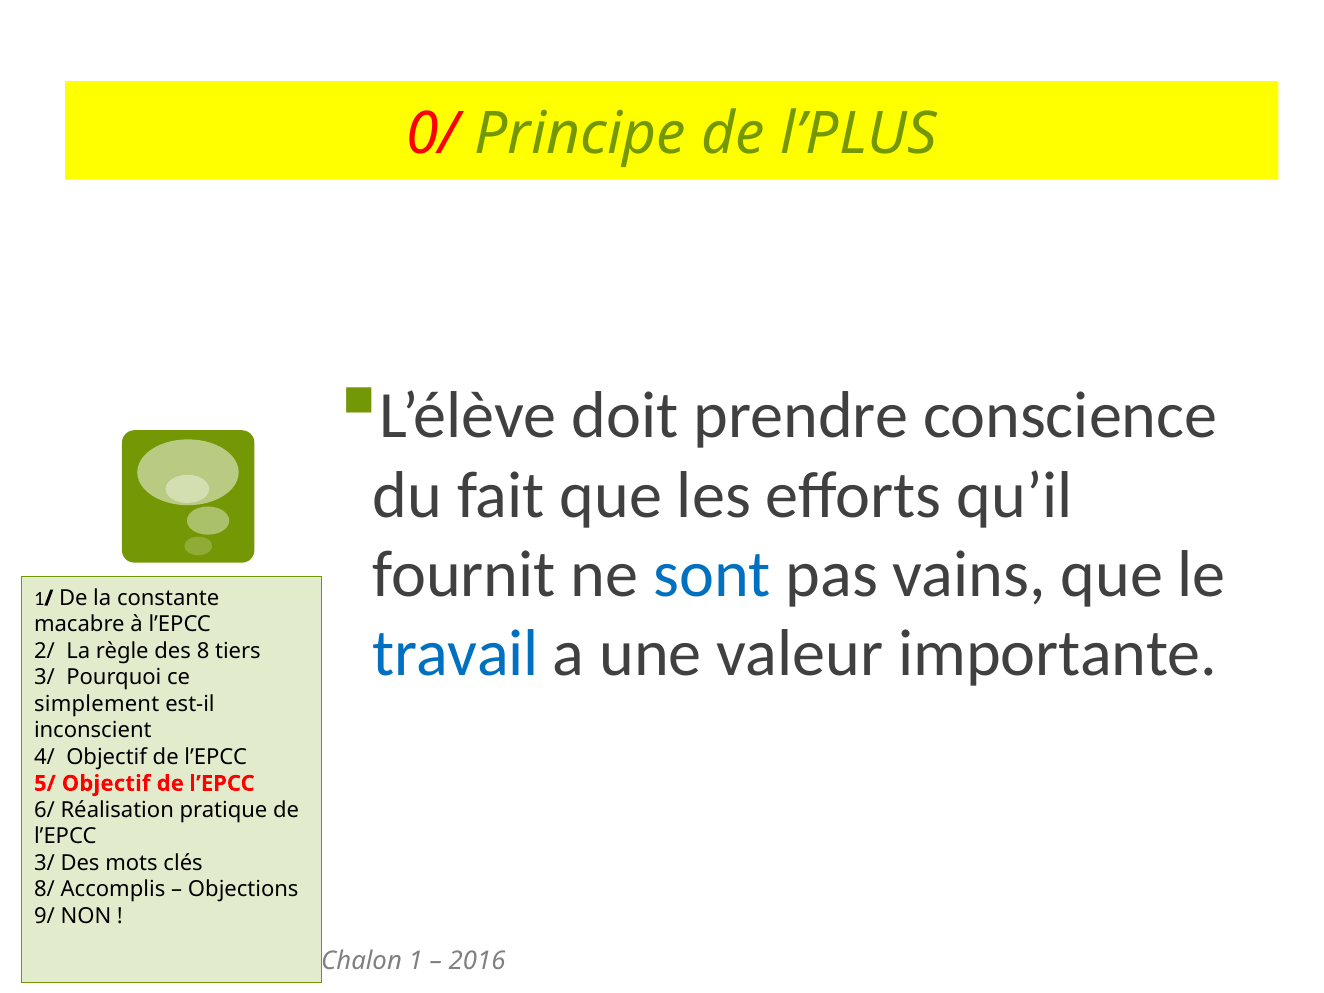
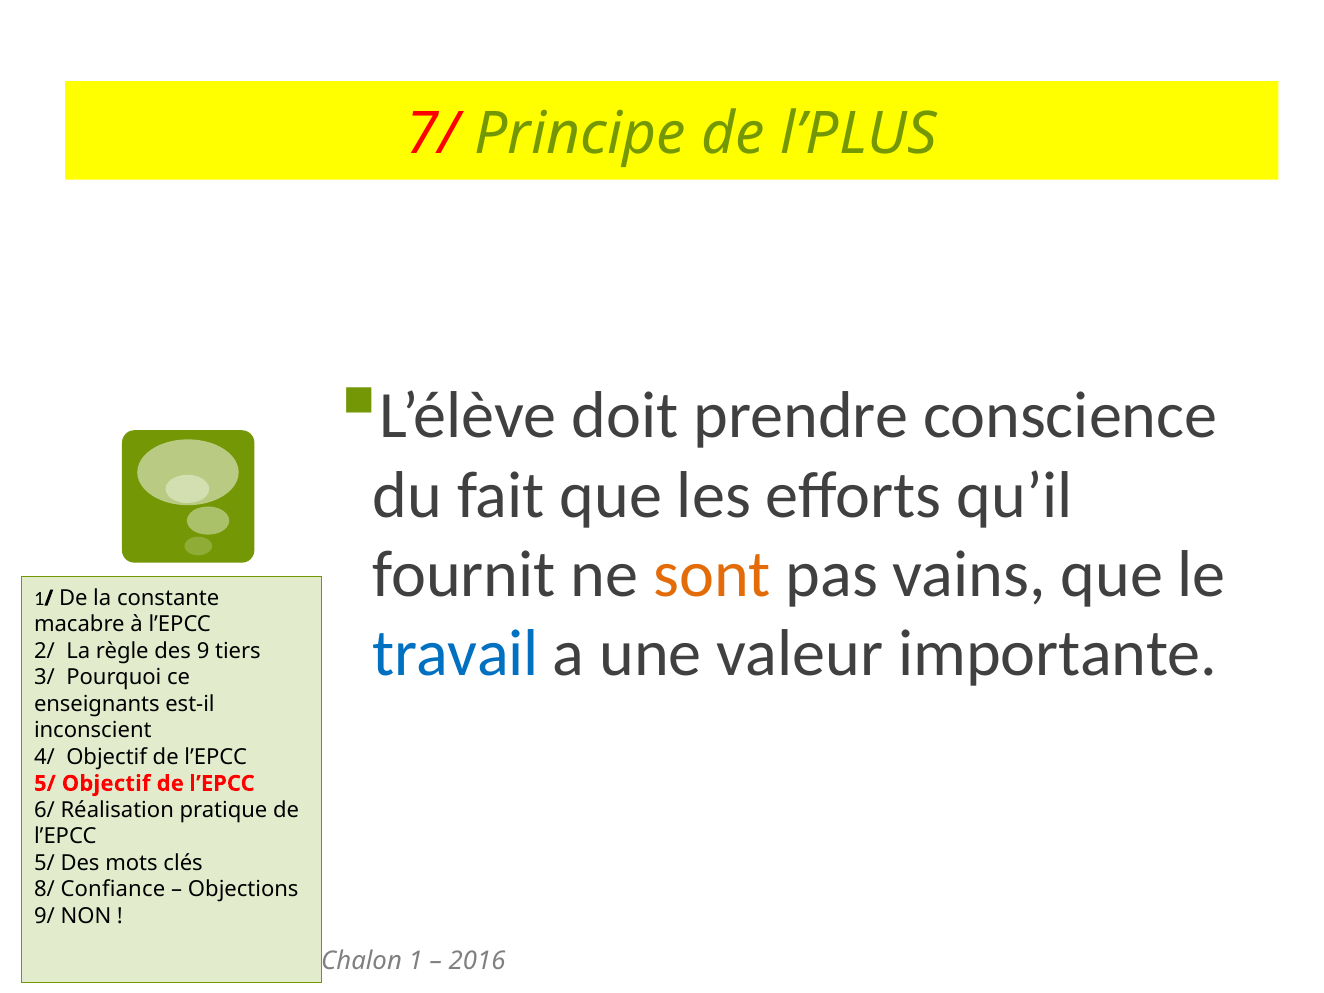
0/: 0/ -> 7/
sont colour: blue -> orange
8: 8 -> 9
simplement: simplement -> enseignants
3/ at (44, 863): 3/ -> 5/
Accomplis: Accomplis -> Confiance
